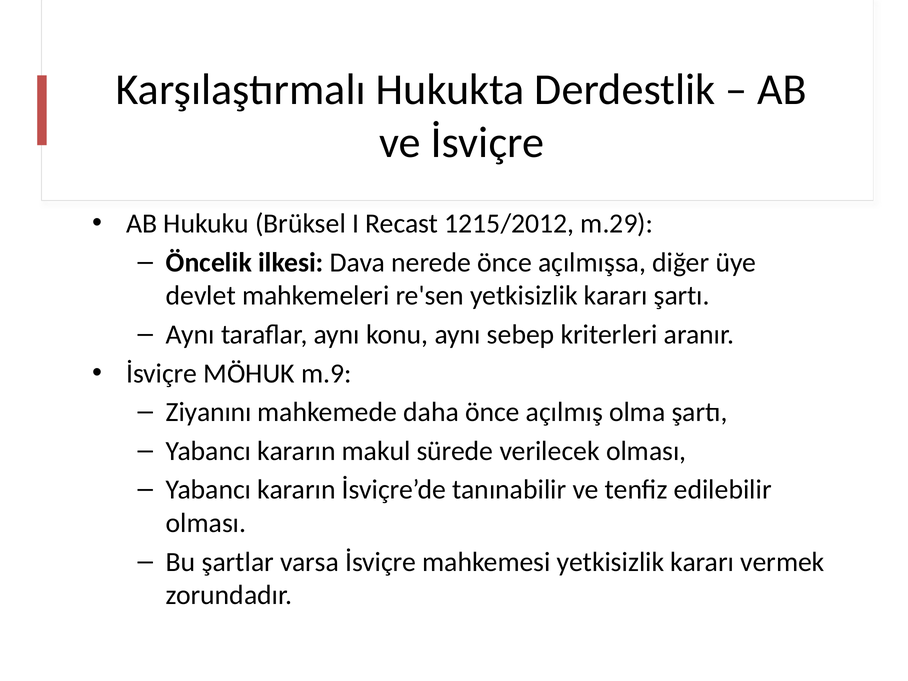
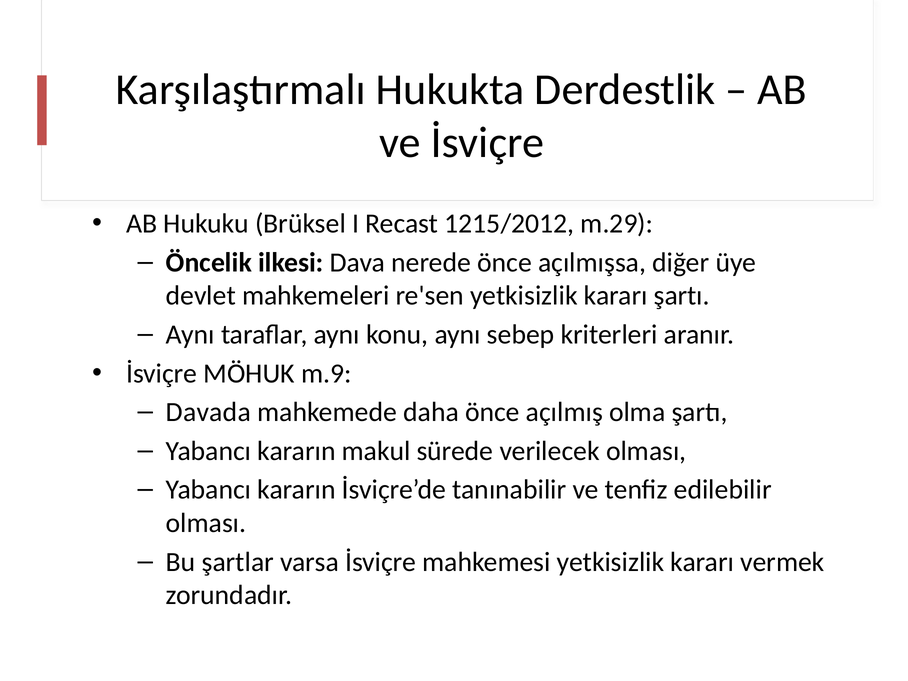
Ziyanını: Ziyanını -> Davada
